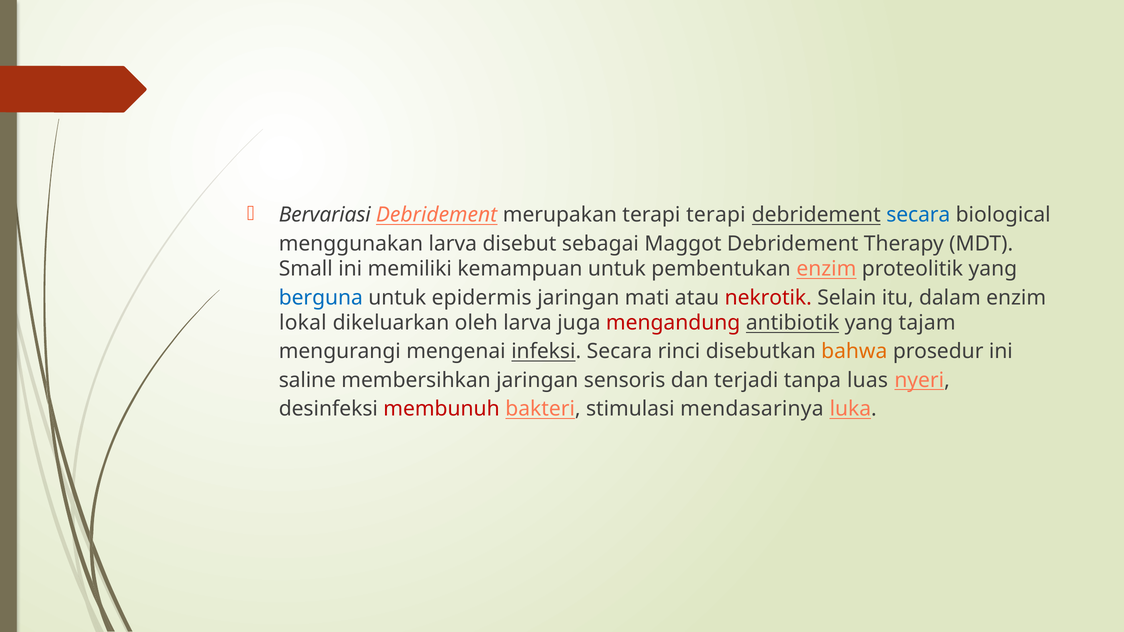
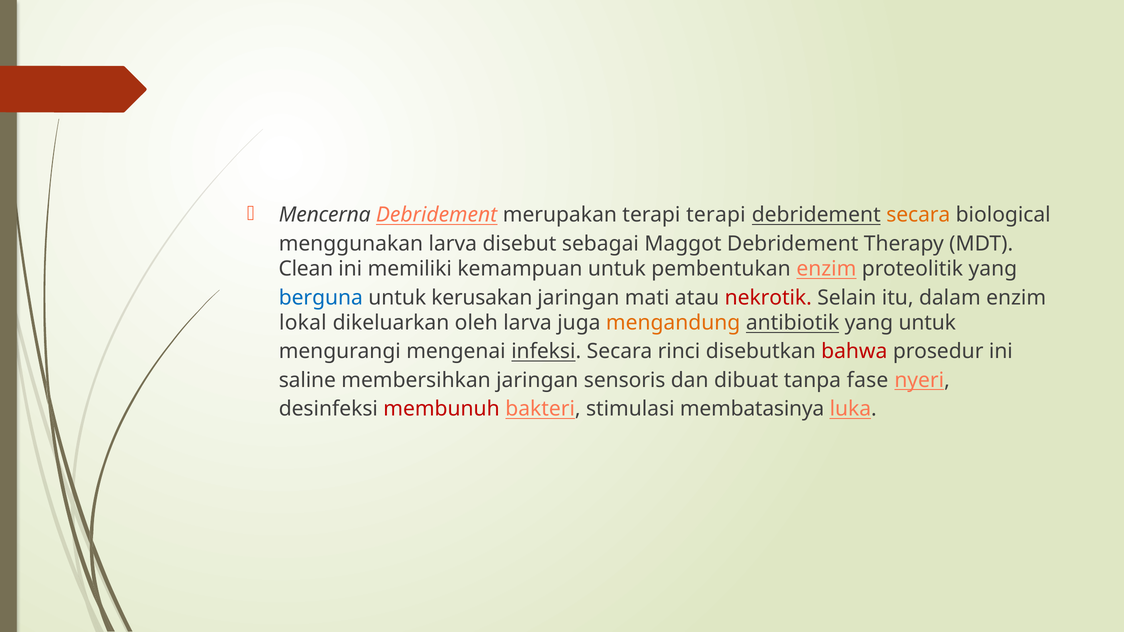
Bervariasi: Bervariasi -> Mencerna
secara at (918, 215) colour: blue -> orange
Small: Small -> Clean
epidermis: epidermis -> kerusakan
mengandung colour: red -> orange
yang tajam: tajam -> untuk
bahwa colour: orange -> red
terjadi: terjadi -> dibuat
luas: luas -> fase
mendasarinya: mendasarinya -> membatasinya
